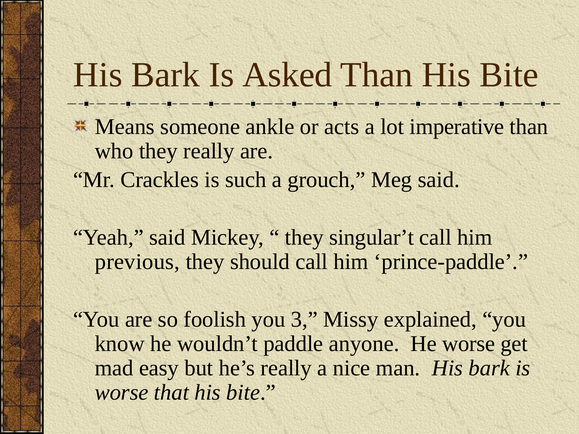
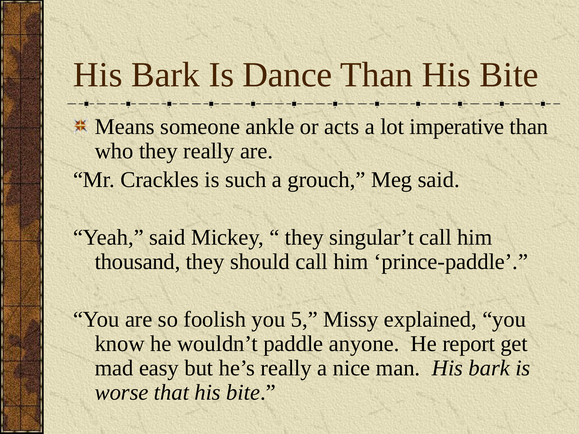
Asked: Asked -> Dance
previous: previous -> thousand
3: 3 -> 5
He worse: worse -> report
